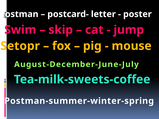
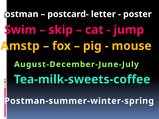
Setopr: Setopr -> Amstp
